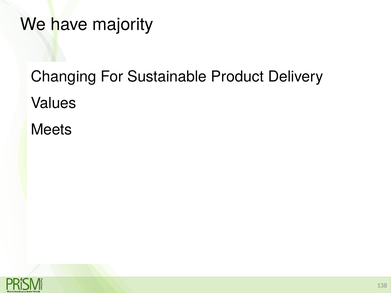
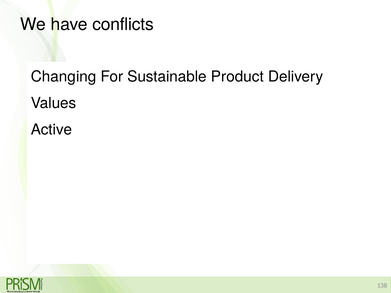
majority: majority -> conflicts
Meets: Meets -> Active
